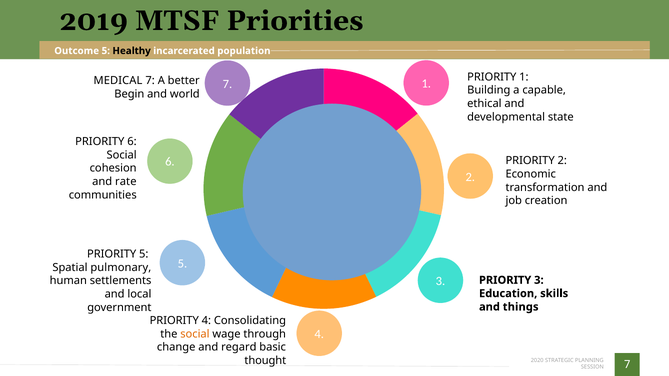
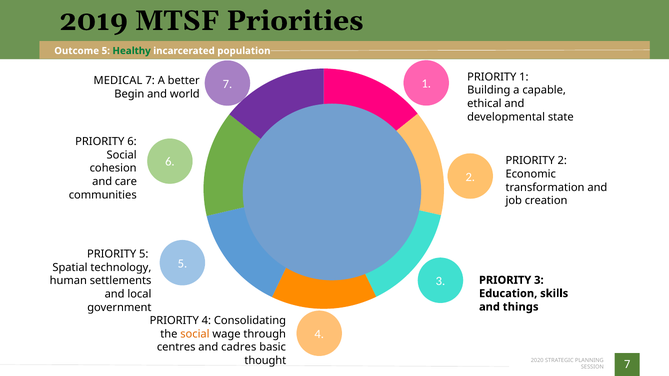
Healthy colour: black -> green
rate: rate -> care
pulmonary: pulmonary -> technology
change: change -> centres
regard: regard -> cadres
